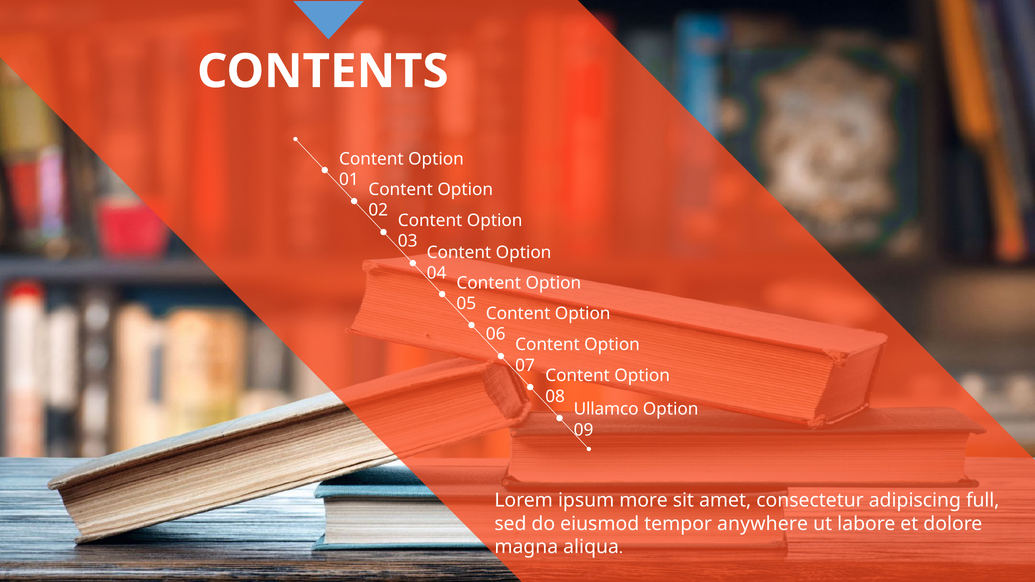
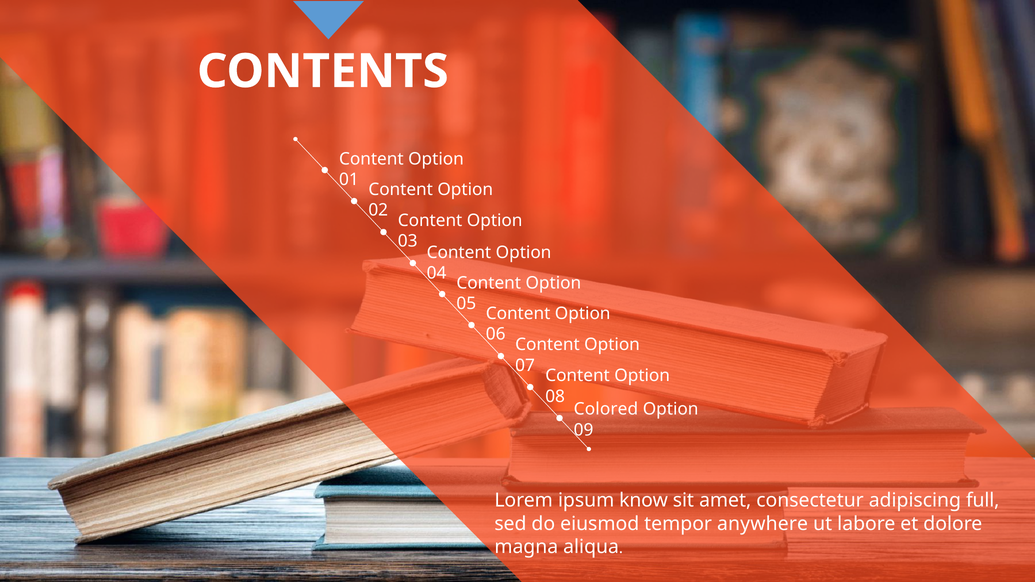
Ullamco: Ullamco -> Colored
more: more -> know
